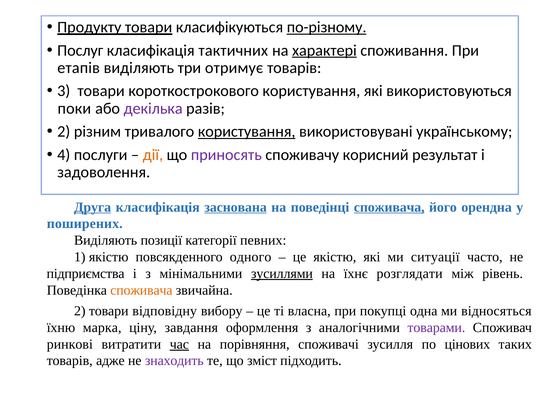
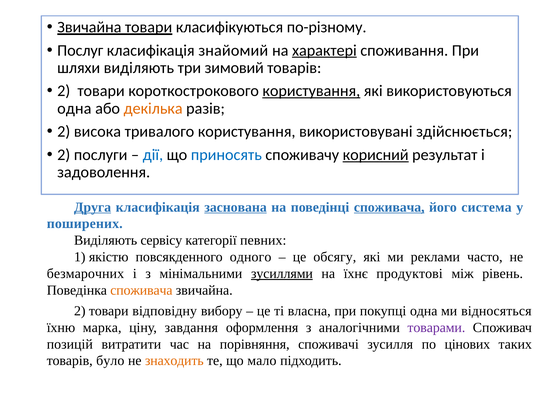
Продукту at (89, 27): Продукту -> Звичайна
по-різному underline: present -> none
тактичних: тактичних -> знайомий
етапів: етапів -> шляхи
отримує: отримує -> зимовий
3 at (64, 91): 3 -> 2
користування at (311, 91) underline: none -> present
поки at (74, 108): поки -> одна
декілька colour: purple -> orange
різним: різним -> висока
користування at (247, 132) underline: present -> none
українському: українському -> здійснюється
4 at (64, 155): 4 -> 2
дії colour: orange -> blue
приносять colour: purple -> blue
корисний underline: none -> present
орендна: орендна -> система
позиції: позиції -> сервісу
це якістю: якістю -> обсягу
ситуації: ситуації -> реклами
підприємствa: підприємствa -> безмарочних
розглядати: розглядати -> продуктові
ринкові: ринкові -> позицій
час underline: present -> none
адже: адже -> було
знаходить colour: purple -> orange
зміст: зміст -> мало
